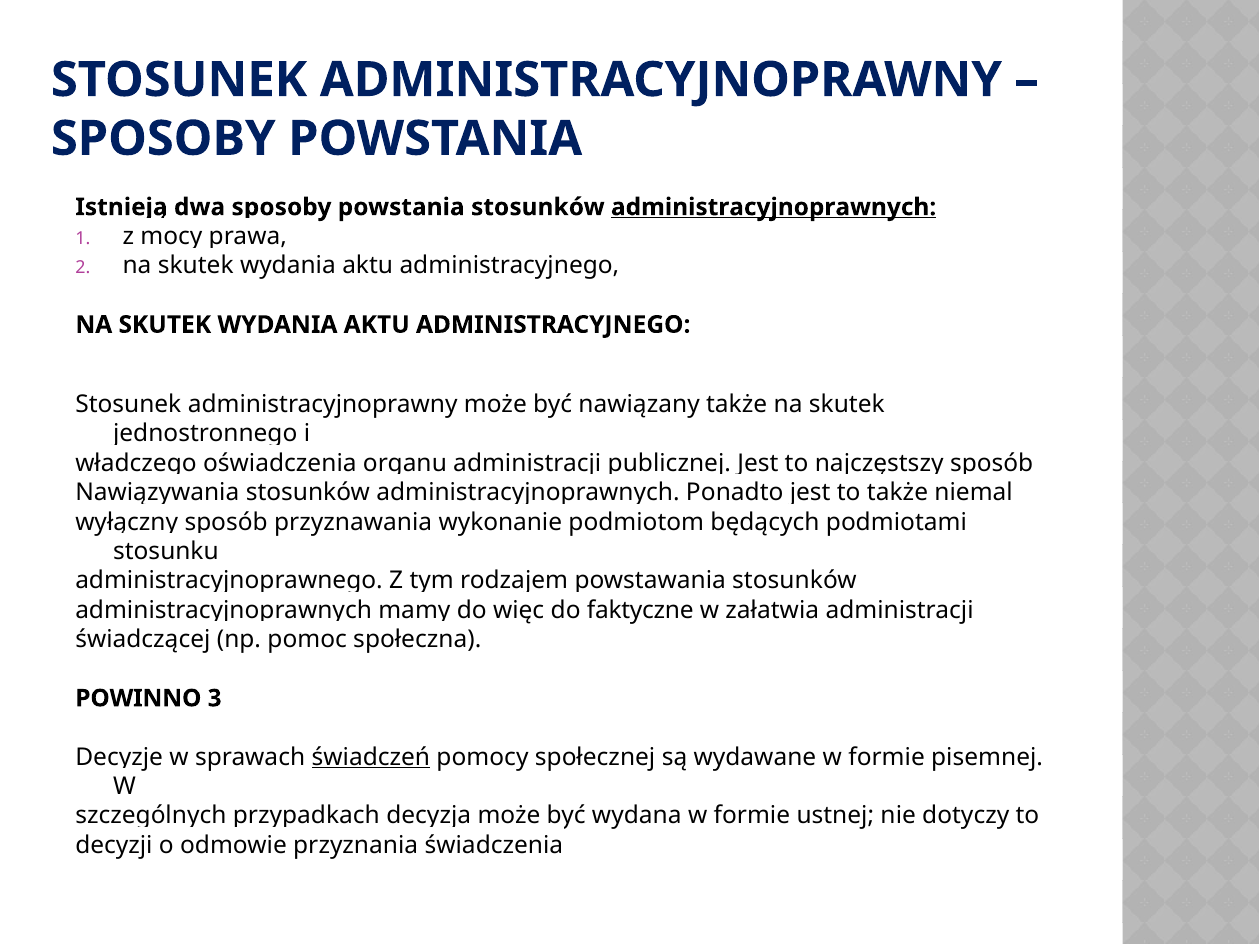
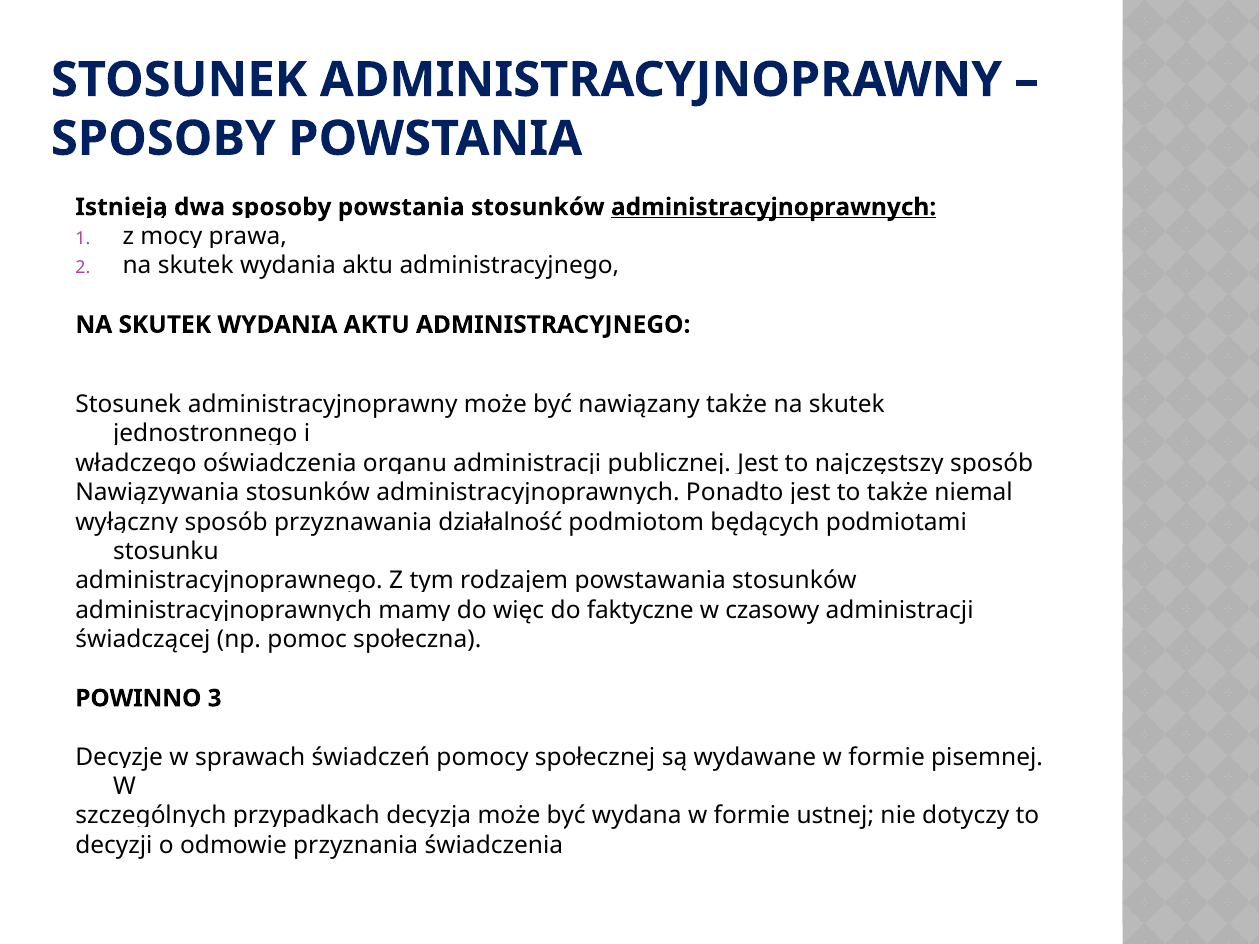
wykonanie: wykonanie -> działalność
załatwia: załatwia -> czasowy
świadczeń underline: present -> none
